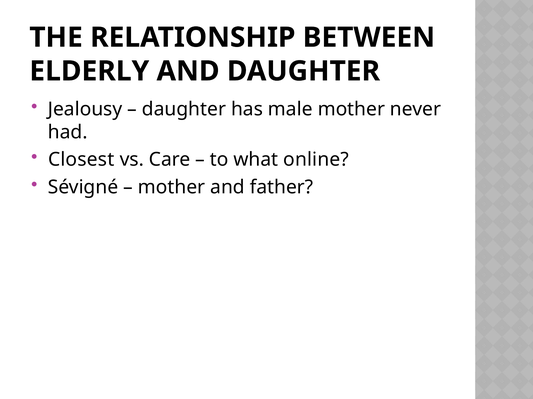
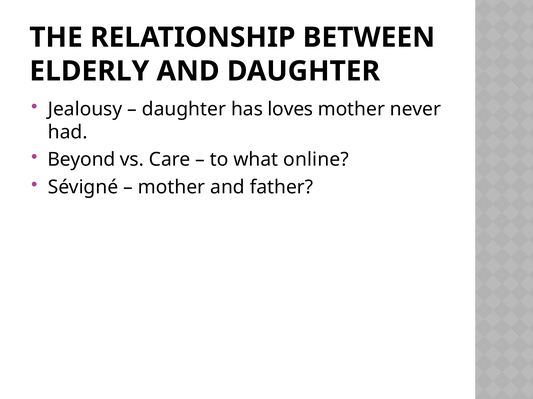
male: male -> loves
Closest: Closest -> Beyond
